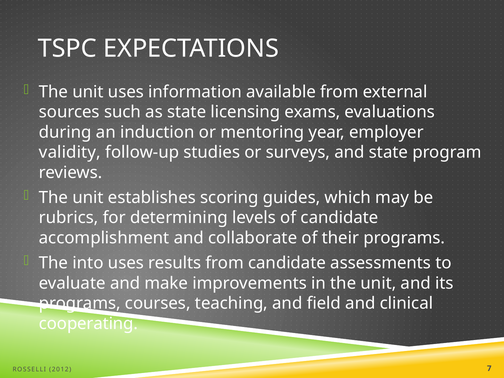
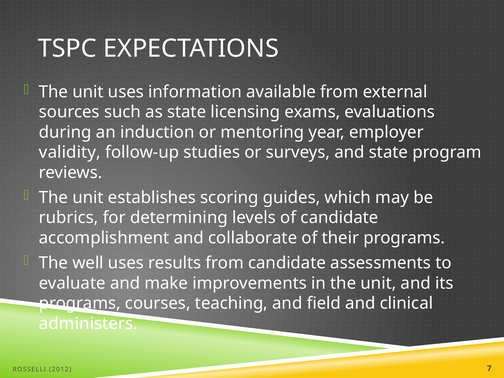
into: into -> well
cooperating: cooperating -> administers
